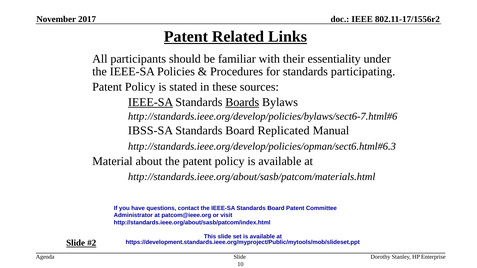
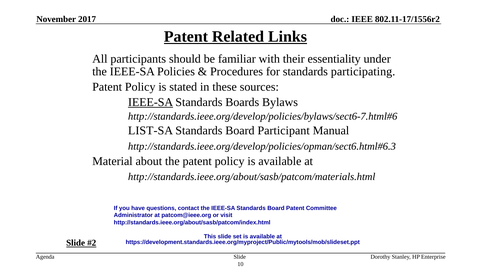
Boards underline: present -> none
IBSS-SA: IBSS-SA -> LIST-SA
Replicated: Replicated -> Participant
